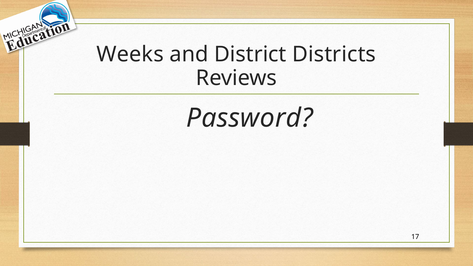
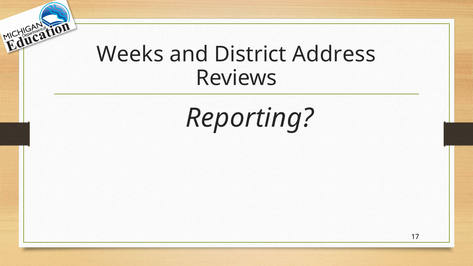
Districts: Districts -> Address
Password: Password -> Reporting
